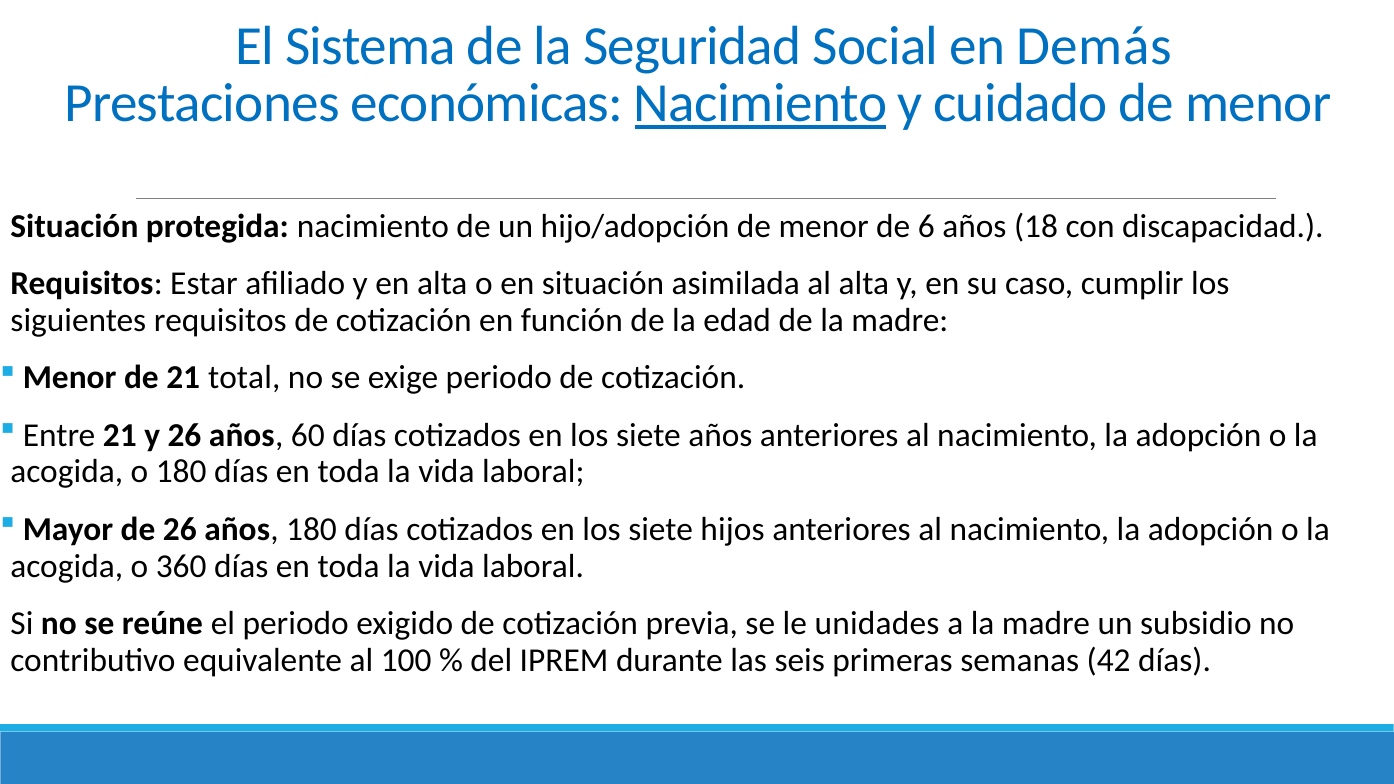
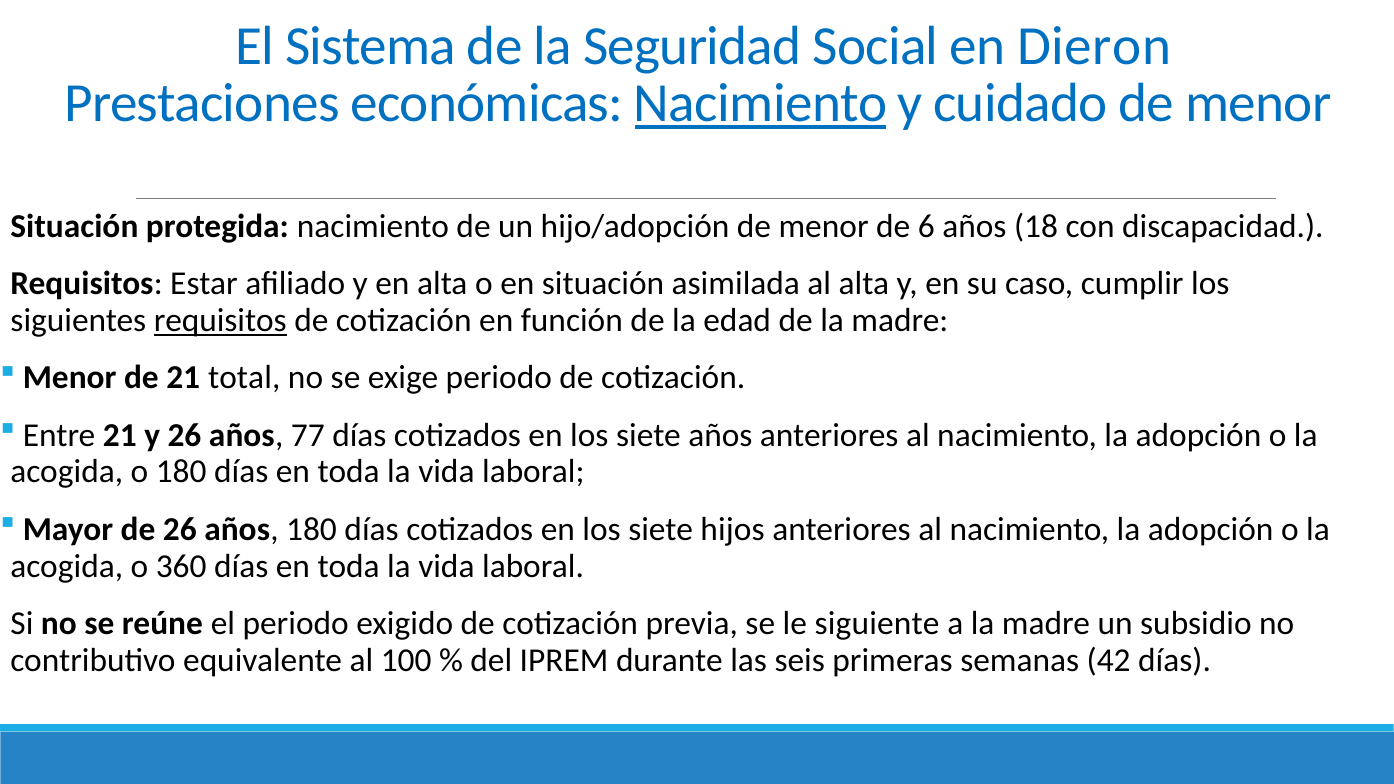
Demás: Demás -> Dieron
requisitos at (220, 321) underline: none -> present
60: 60 -> 77
unidades: unidades -> siguiente
